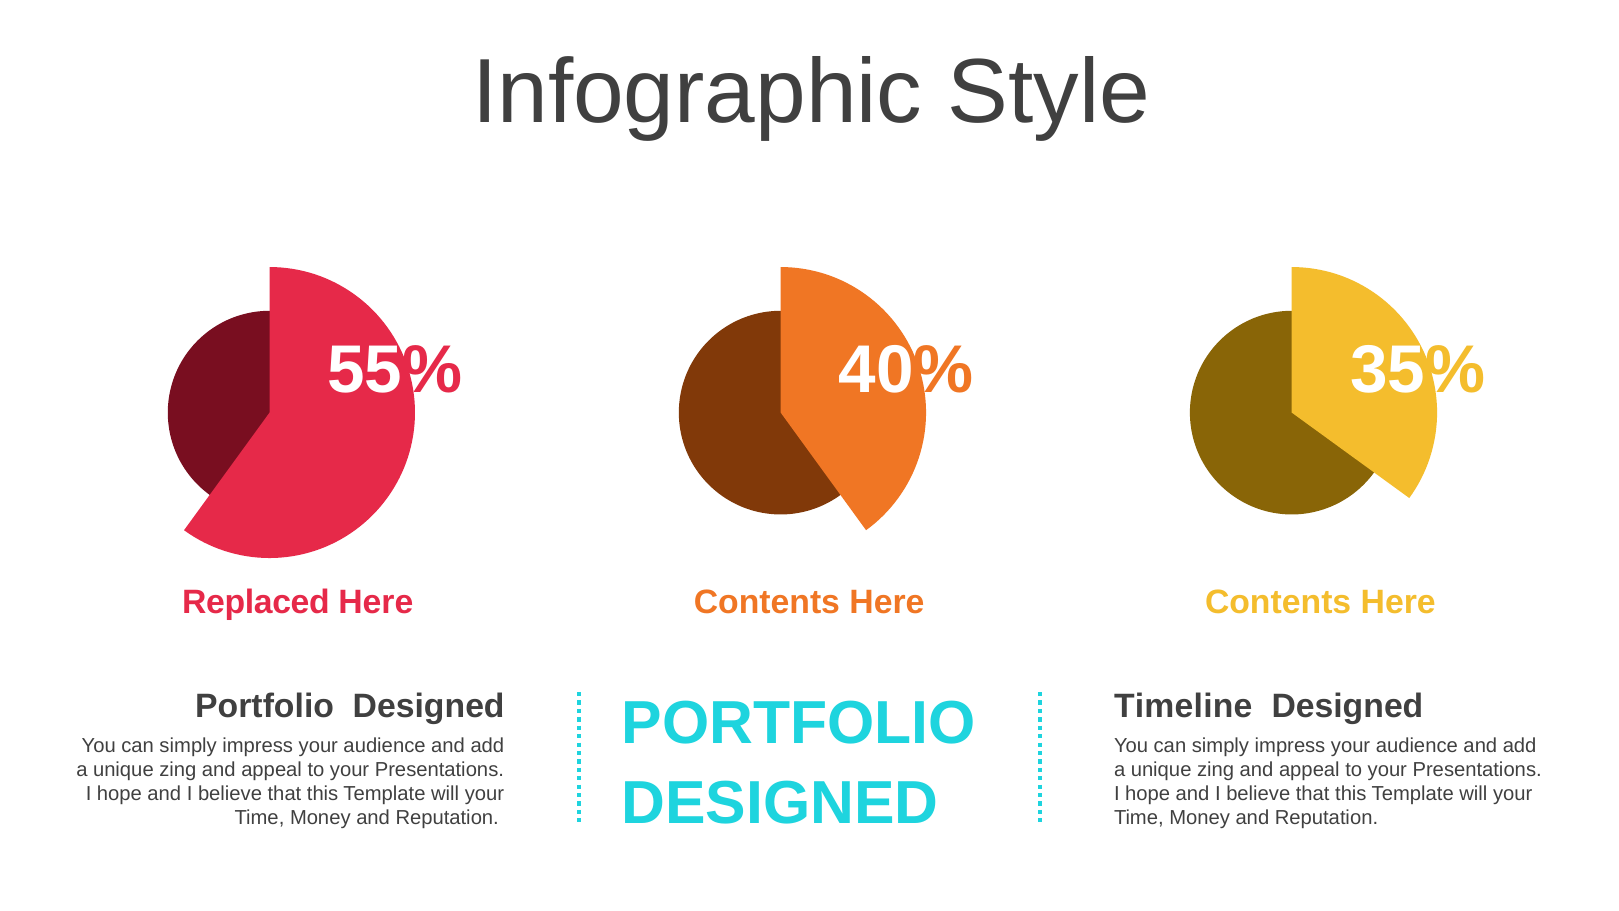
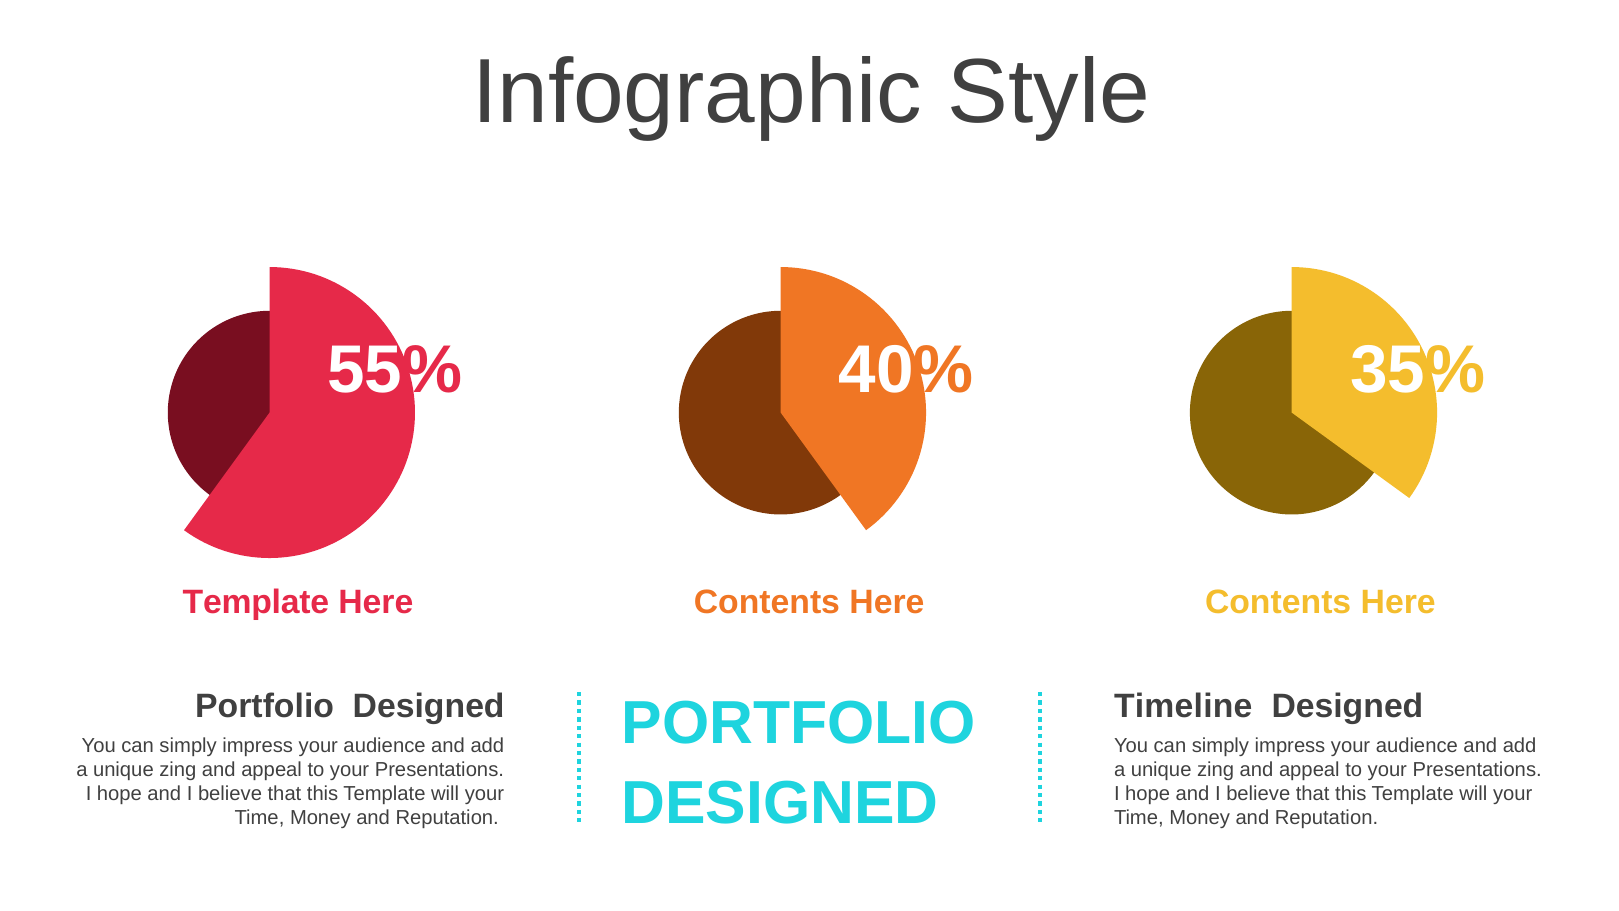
Replaced at (256, 602): Replaced -> Template
